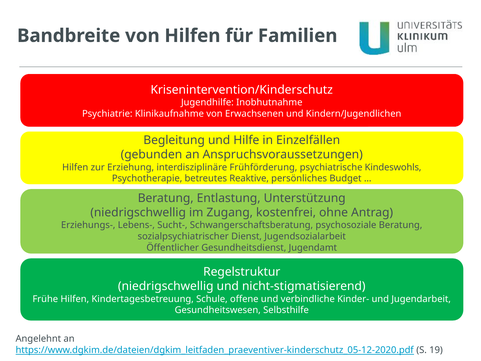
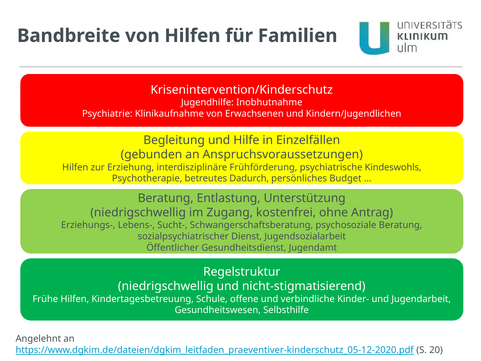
Reaktive: Reaktive -> Dadurch
19: 19 -> 20
